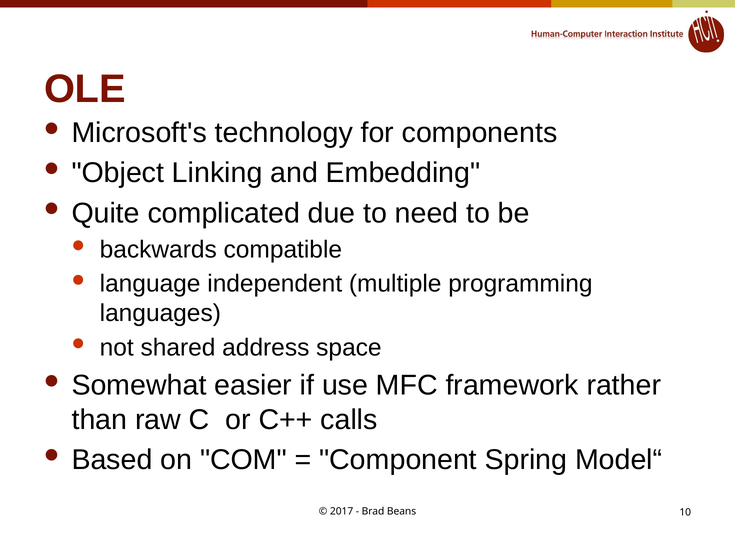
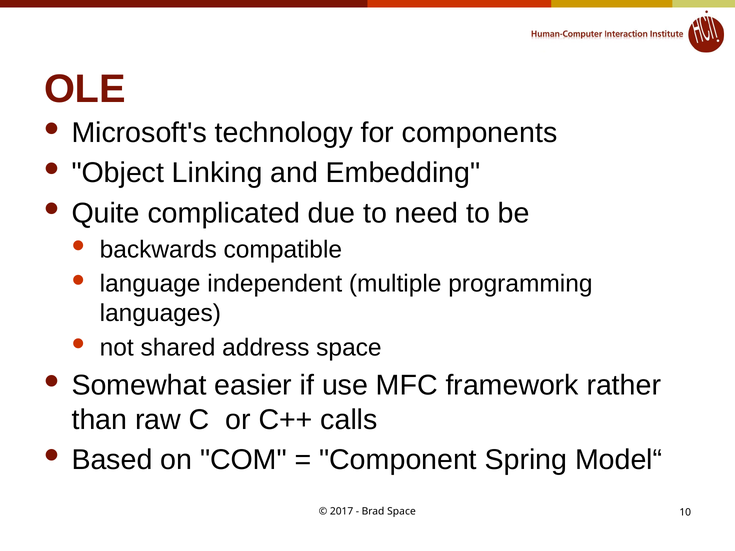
Brad Beans: Beans -> Space
